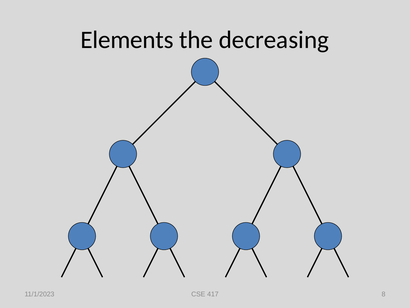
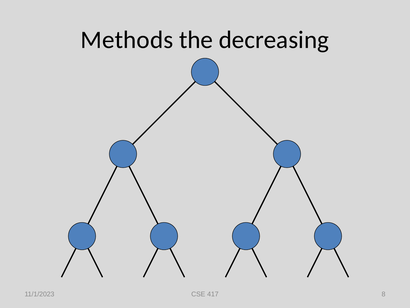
Elements: Elements -> Methods
